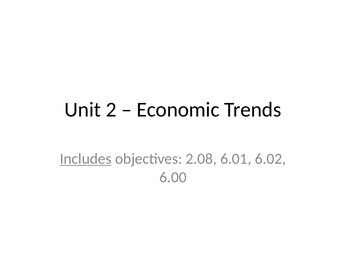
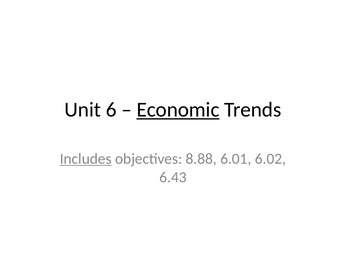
2: 2 -> 6
Economic underline: none -> present
2.08: 2.08 -> 8.88
6.00: 6.00 -> 6.43
